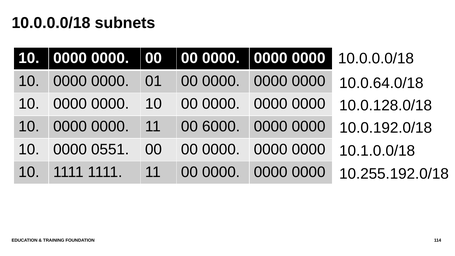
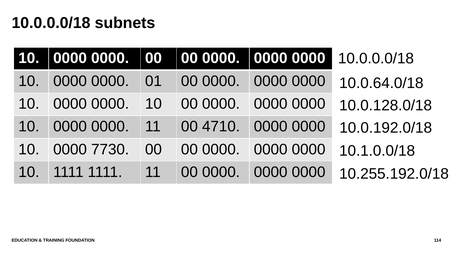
6000: 6000 -> 4710
0551: 0551 -> 7730
